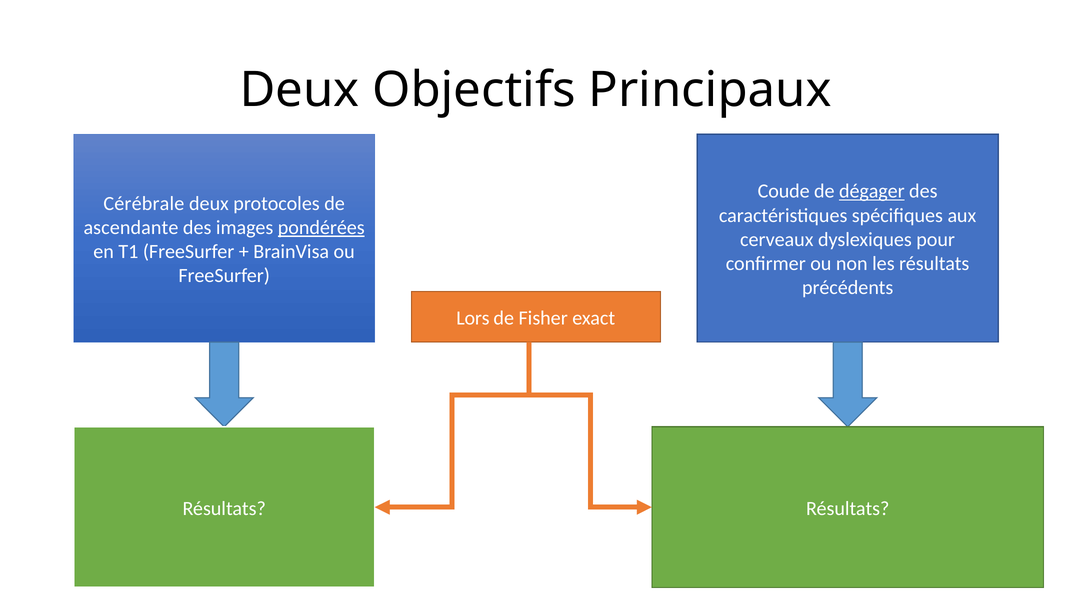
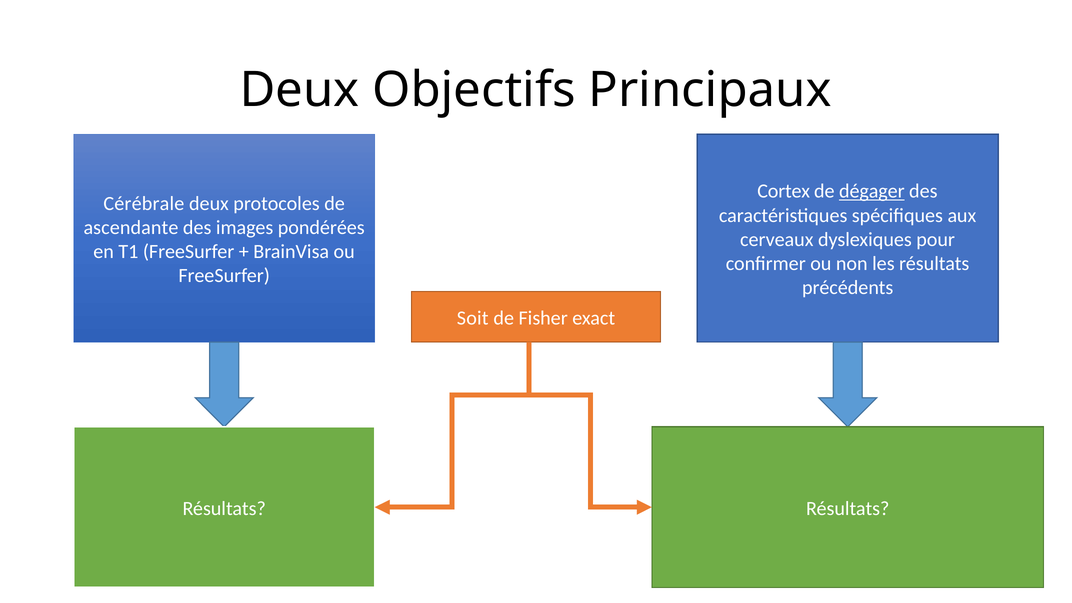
Coude: Coude -> Cortex
pondérées underline: present -> none
Lors: Lors -> Soit
